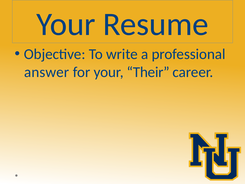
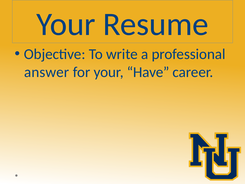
Their: Their -> Have
